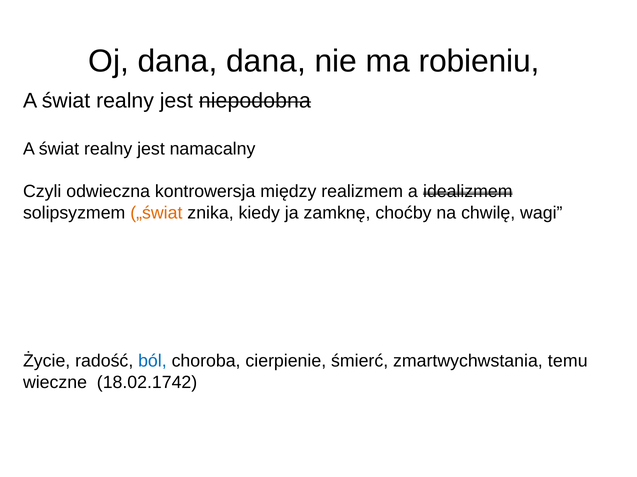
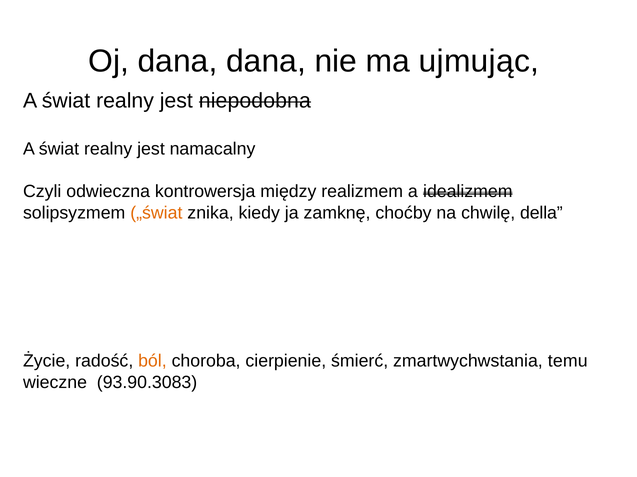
robieniu: robieniu -> ujmując
wagi: wagi -> della
ból colour: blue -> orange
18.02.1742: 18.02.1742 -> 93.90.3083
